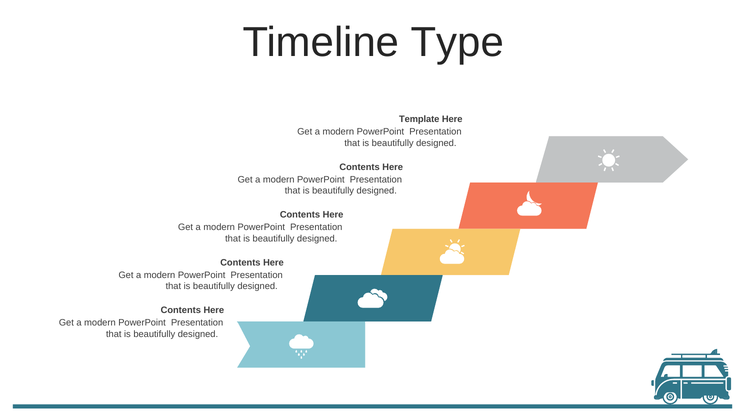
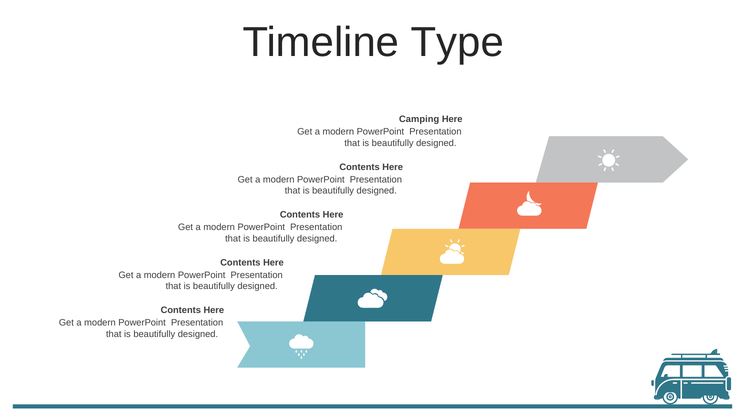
Template: Template -> Camping
